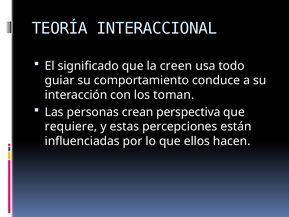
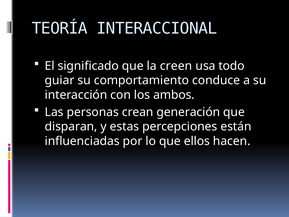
toman: toman -> ambos
perspectiva: perspectiva -> generación
requiere: requiere -> disparan
